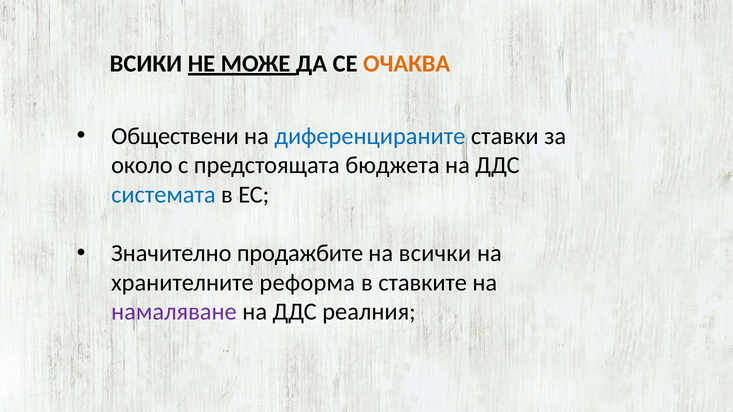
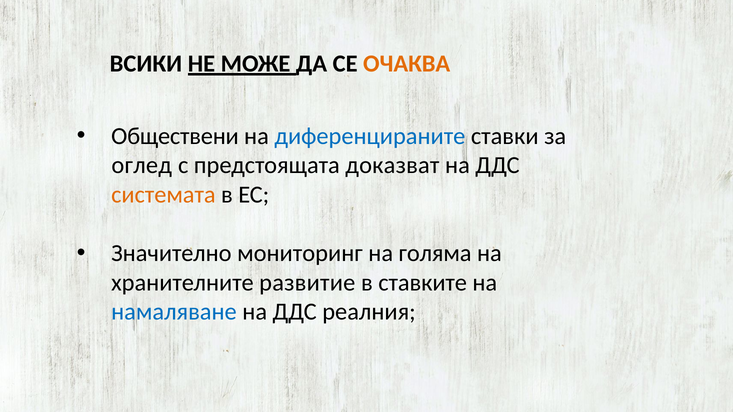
около: около -> оглед
бюджета: бюджета -> доказват
системата colour: blue -> orange
продажбите: продажбите -> мониторинг
всички: всички -> голяма
реформа: реформа -> развитие
намаляване colour: purple -> blue
